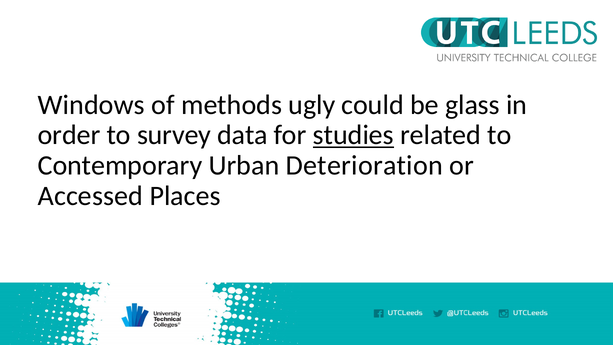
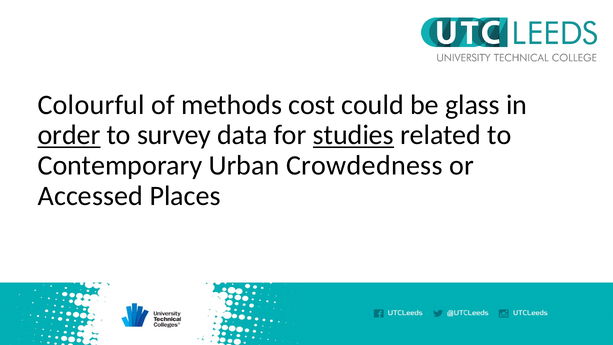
Windows: Windows -> Colourful
ugly: ugly -> cost
order underline: none -> present
Deterioration: Deterioration -> Crowdedness
